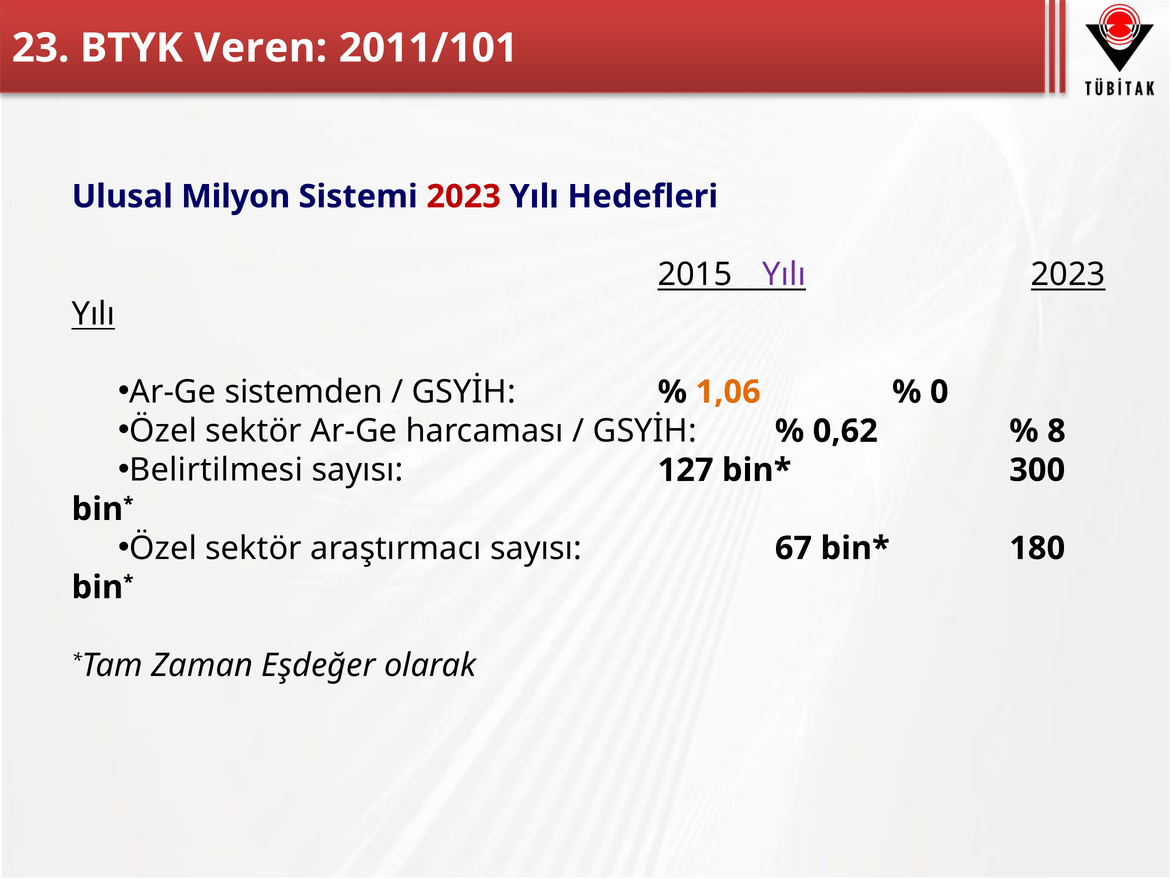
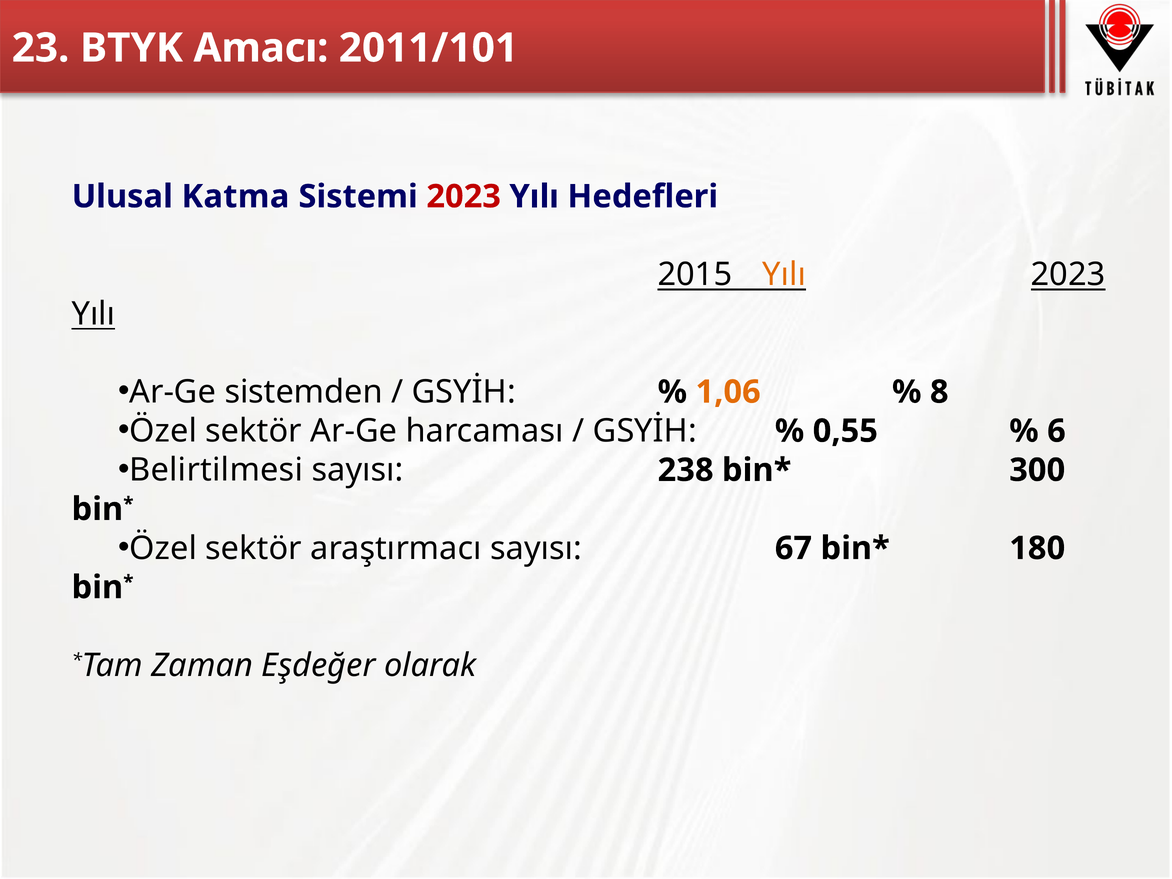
Veren: Veren -> Amacı
Milyon: Milyon -> Katma
Yılı at (784, 275) colour: purple -> orange
0: 0 -> 8
0,62: 0,62 -> 0,55
8: 8 -> 6
127: 127 -> 238
